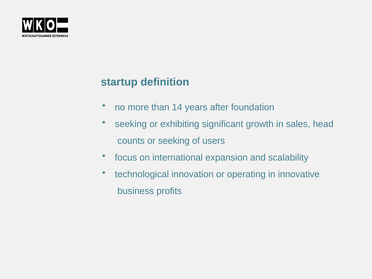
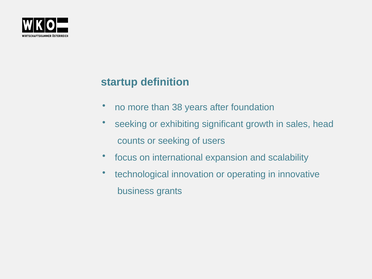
14: 14 -> 38
profits: profits -> grants
